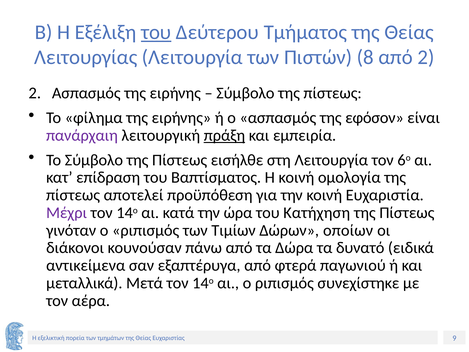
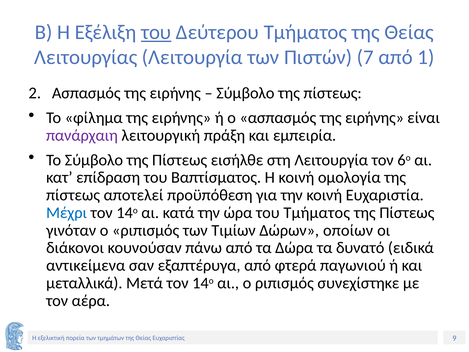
8: 8 -> 7
από 2: 2 -> 1
ο ασπασμός της εφόσον: εφόσον -> ειρήνης
πράξη underline: present -> none
Μέχρι colour: purple -> blue
του Κατήχηση: Κατήχηση -> Τμήματος
